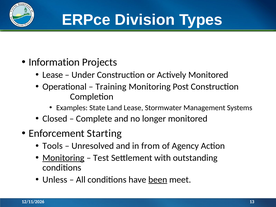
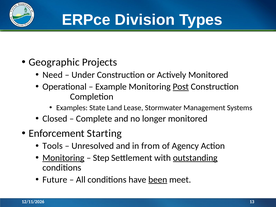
Information: Information -> Geographic
Lease at (53, 75): Lease -> Need
Training: Training -> Example
Post underline: none -> present
Test: Test -> Step
outstanding underline: none -> present
Unless: Unless -> Future
